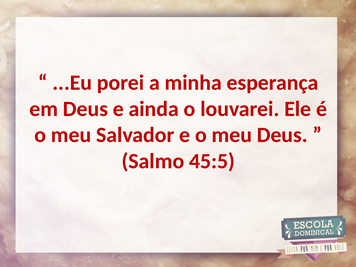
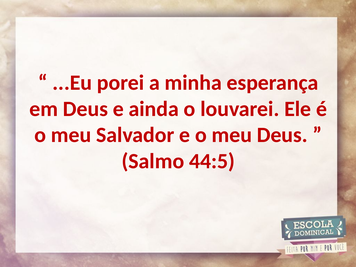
45:5: 45:5 -> 44:5
